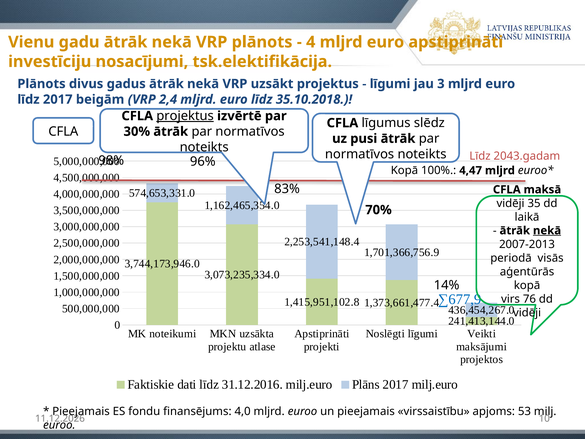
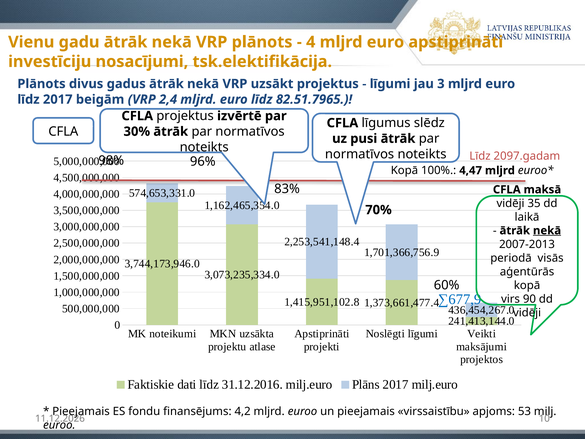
35.10.2018: 35.10.2018 -> 82.51.7965
projektus at (185, 116) underline: present -> none
2043.gadam: 2043.gadam -> 2097.gadam
14%: 14% -> 60%
76: 76 -> 90
4,0: 4,0 -> 4,2
